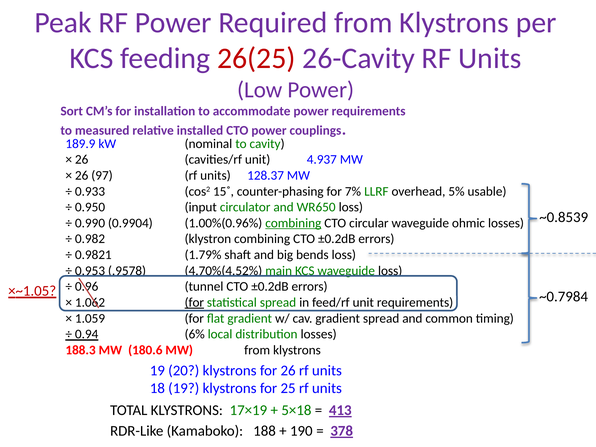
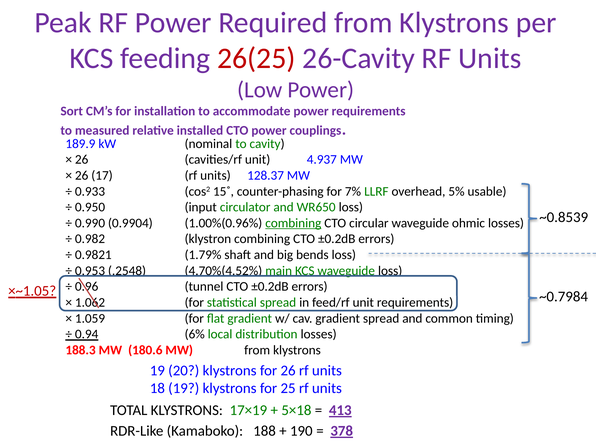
97: 97 -> 17
.9578: .9578 -> .2548
for at (194, 303) underline: present -> none
